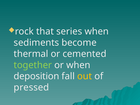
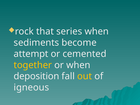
thermal: thermal -> attempt
together colour: light green -> yellow
pressed: pressed -> igneous
